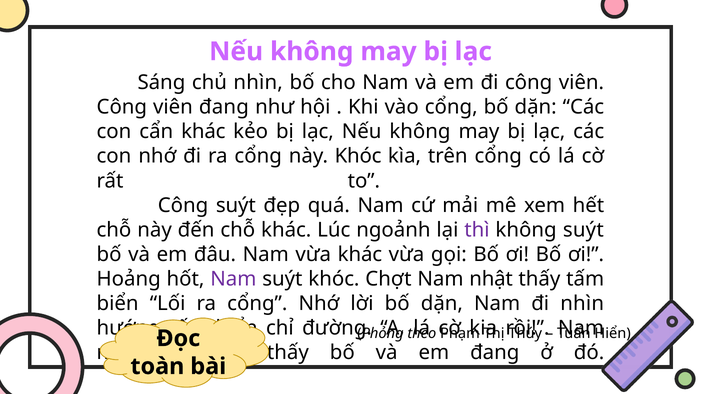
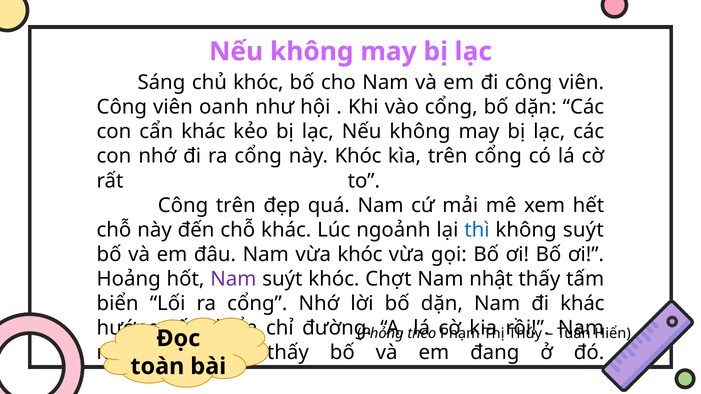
chủ nhìn: nhìn -> khóc
viên đang: đang -> oanh
Công suýt: suýt -> trên
thì colour: purple -> blue
vừa khác: khác -> khóc
đi nhìn: nhìn -> khác
